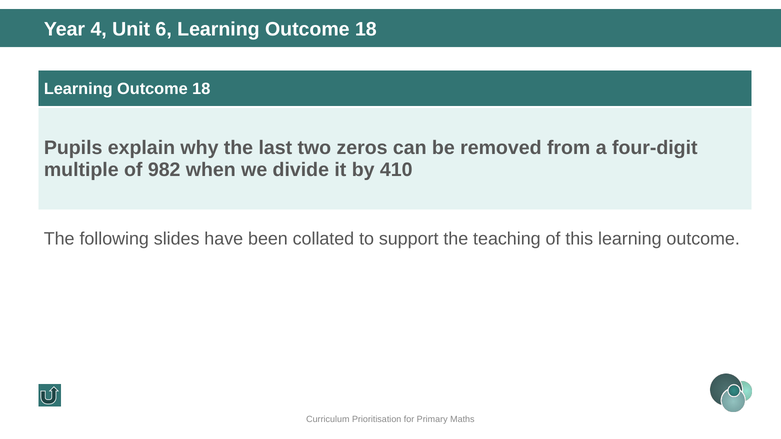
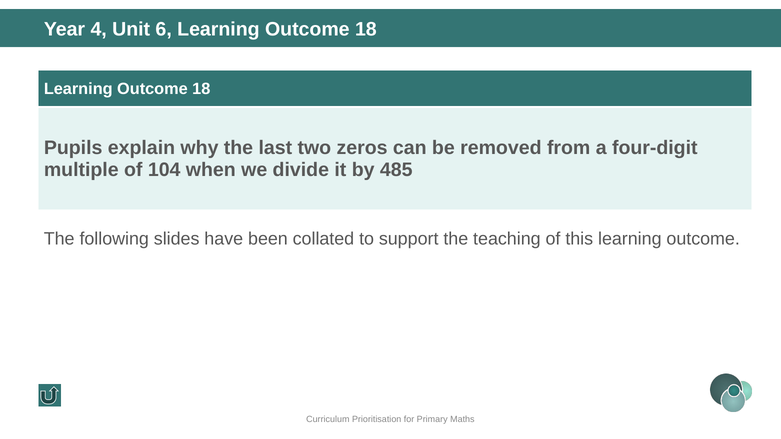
982: 982 -> 104
410: 410 -> 485
